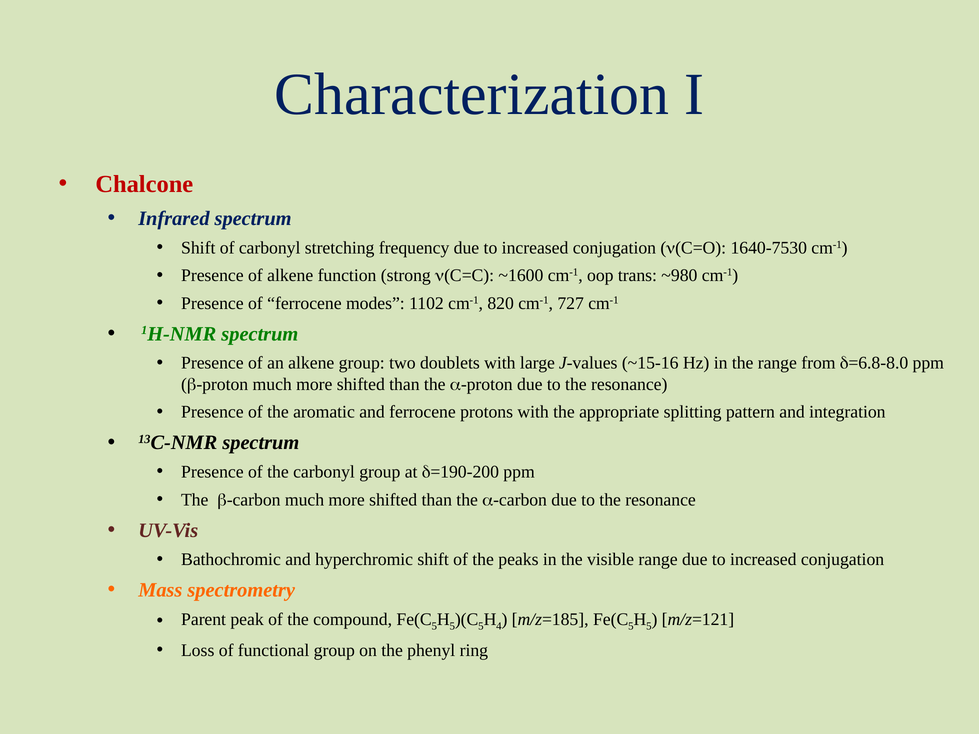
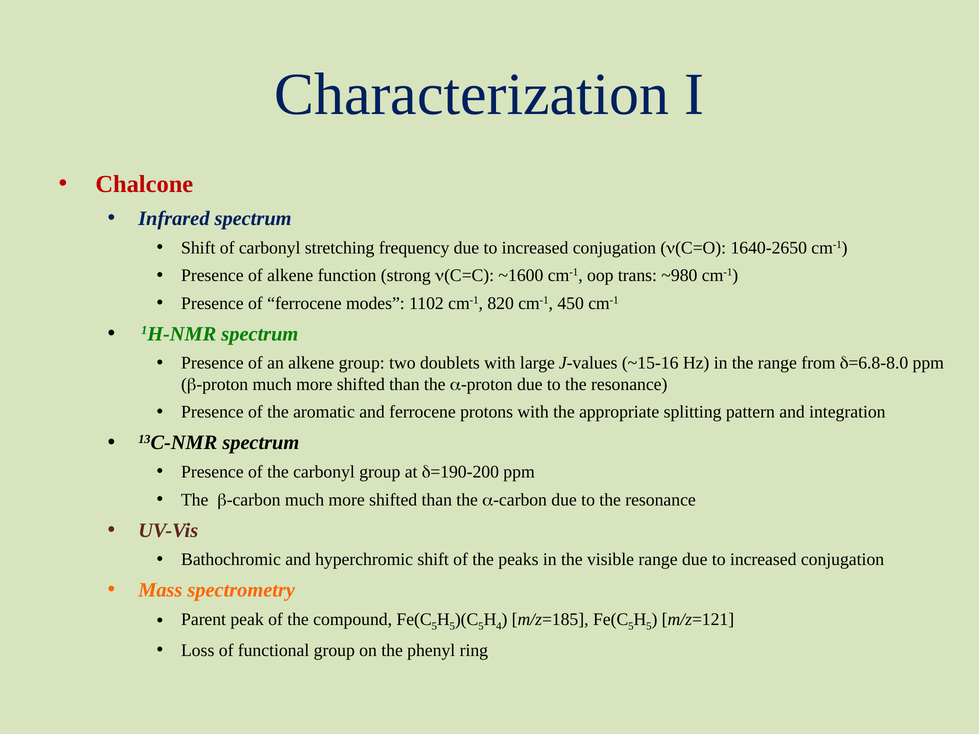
1640-7530: 1640-7530 -> 1640-2650
727: 727 -> 450
